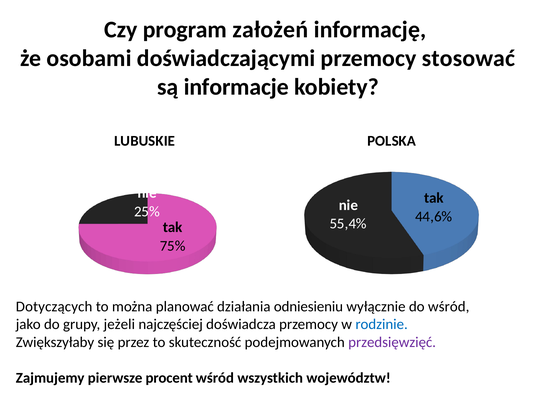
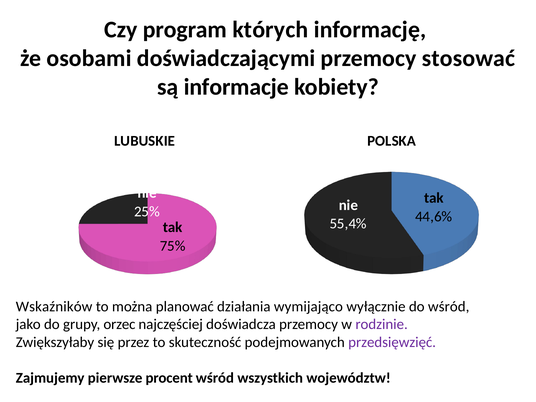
założeń: założeń -> których
Dotyczących: Dotyczących -> Wskaźników
odniesieniu: odniesieniu -> wymijająco
jeżeli: jeżeli -> orzec
rodzinie colour: blue -> purple
